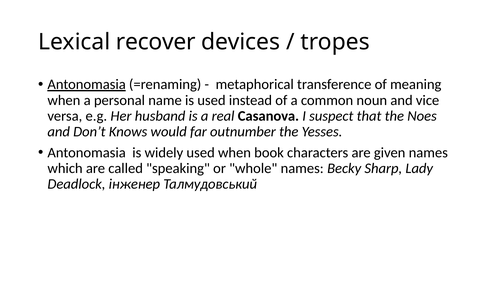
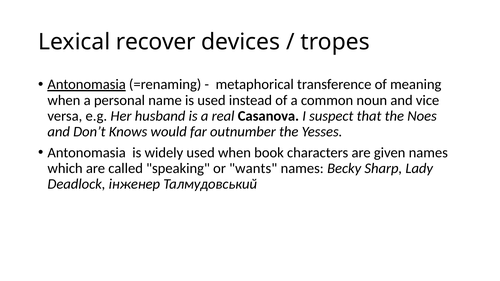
whole: whole -> wants
